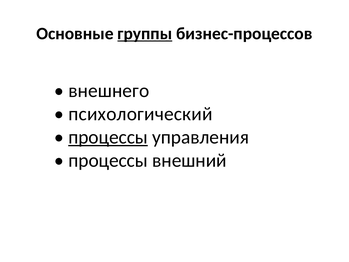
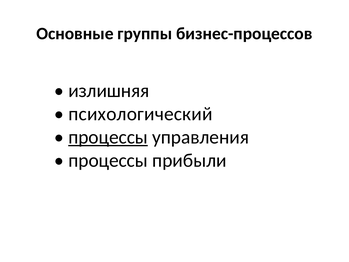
группы underline: present -> none
внешнего: внешнего -> излишняя
внешний: внешний -> прибыли
